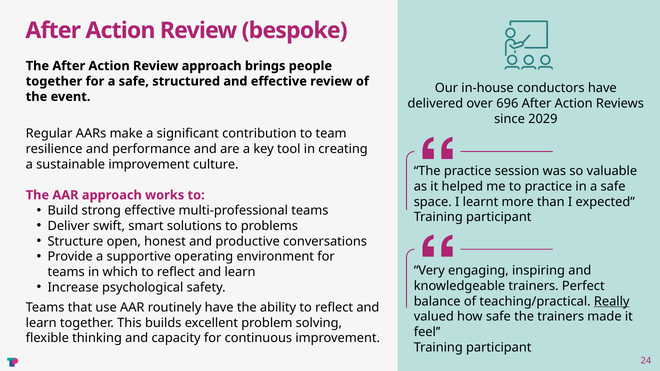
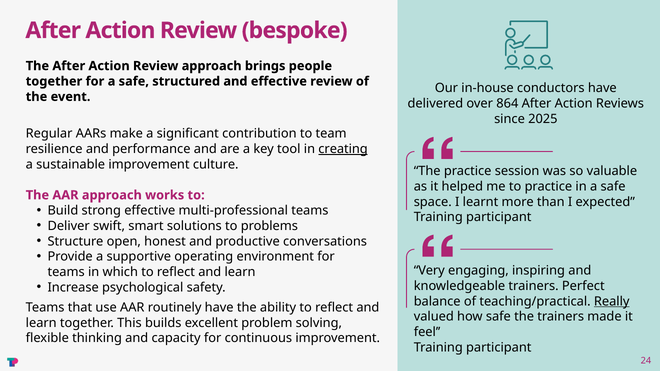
696: 696 -> 864
2029: 2029 -> 2025
creating underline: none -> present
